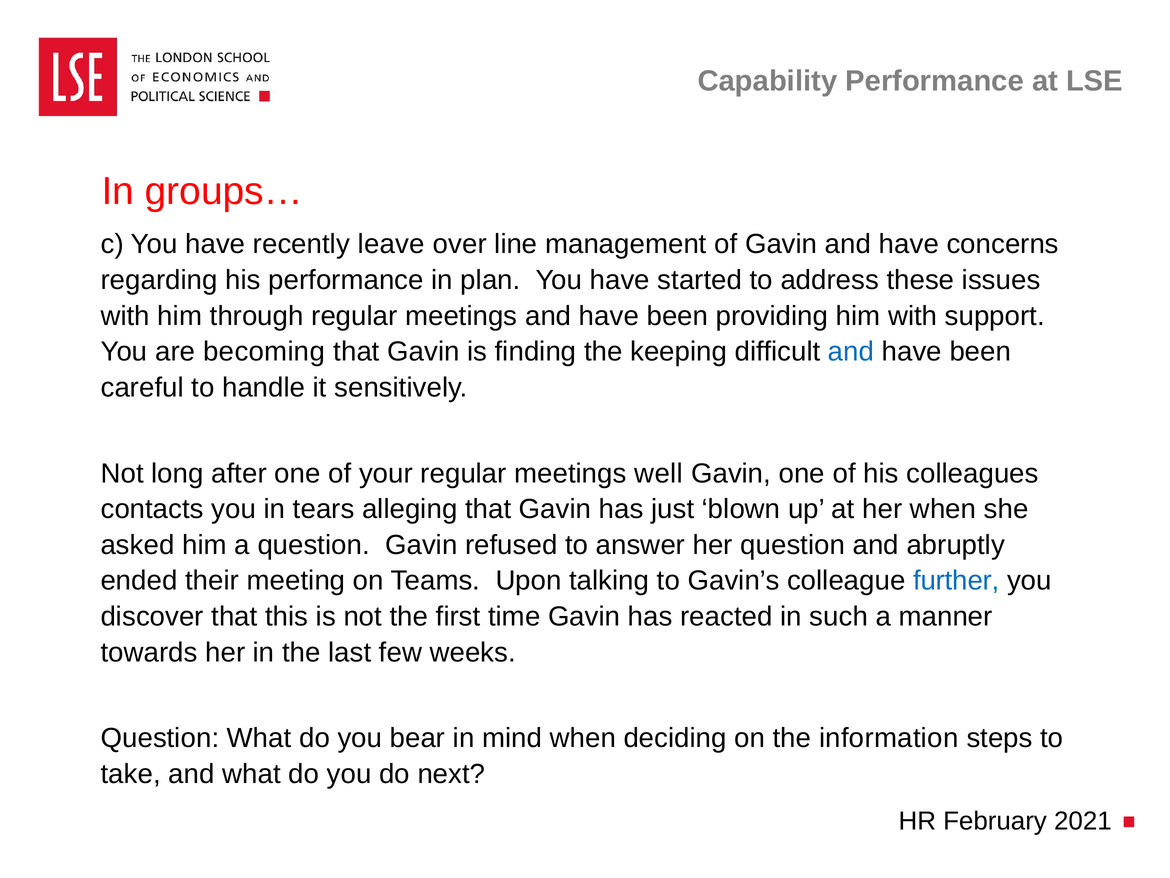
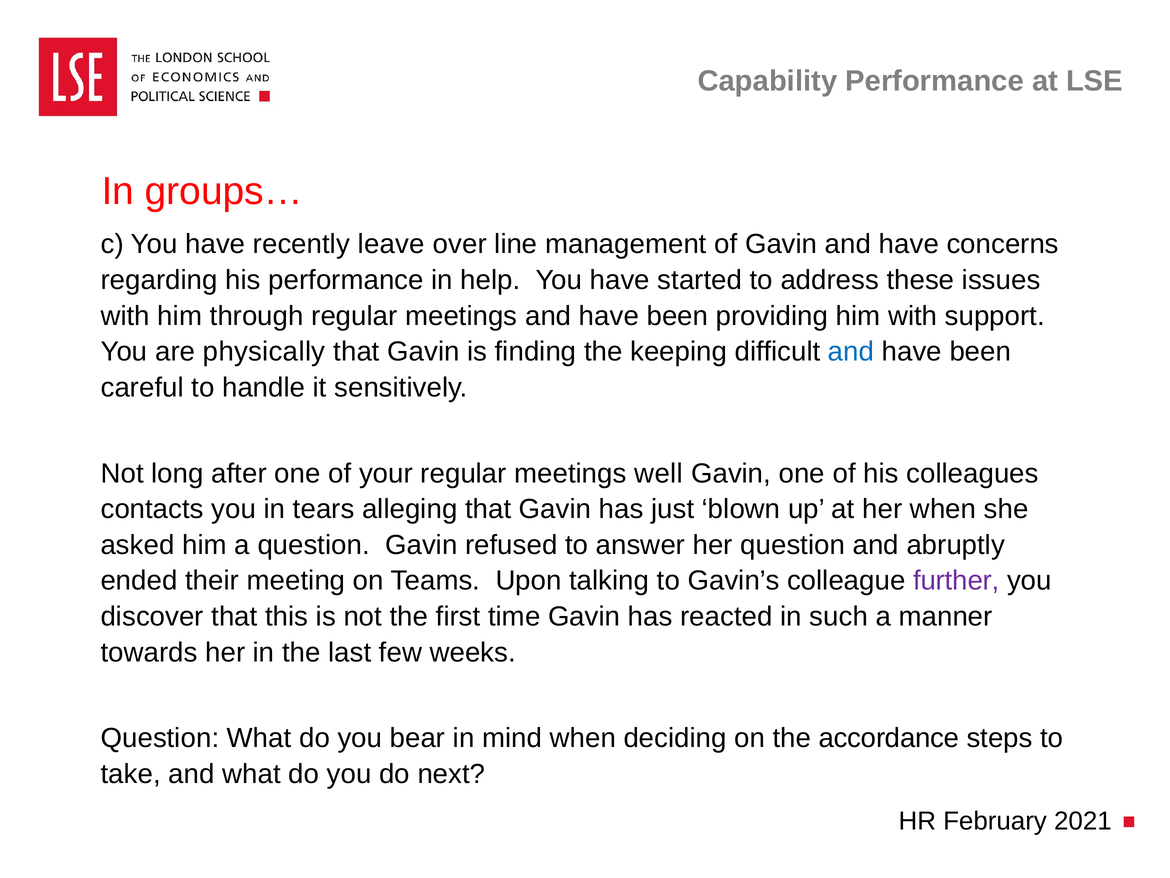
plan: plan -> help
becoming: becoming -> physically
further colour: blue -> purple
information: information -> accordance
